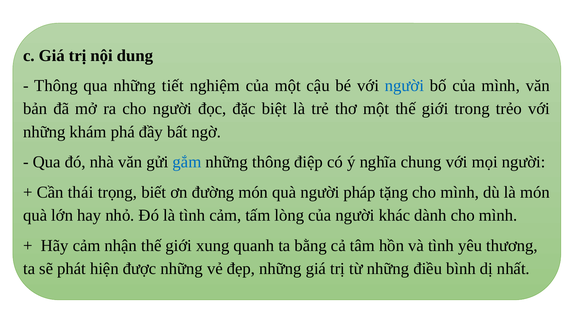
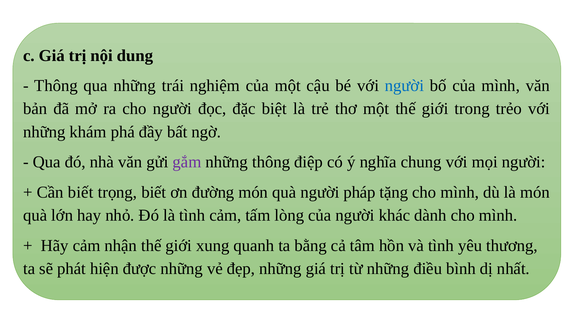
tiết: tiết -> trái
gắm colour: blue -> purple
Cần thái: thái -> biết
